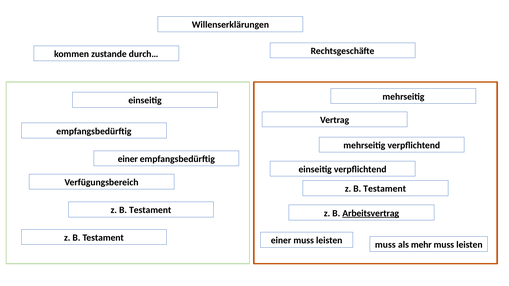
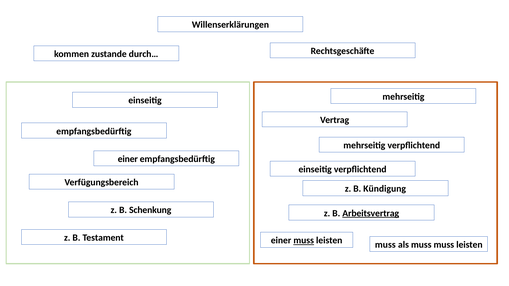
Testament at (385, 189): Testament -> Kündigung
Testament at (150, 210): Testament -> Schenkung
muss at (304, 241) underline: none -> present
als mehr: mehr -> muss
